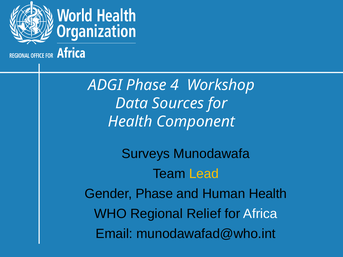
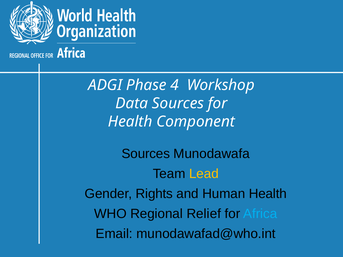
Surveys at (146, 154): Surveys -> Sources
Gender Phase: Phase -> Rights
Africa colour: white -> light blue
